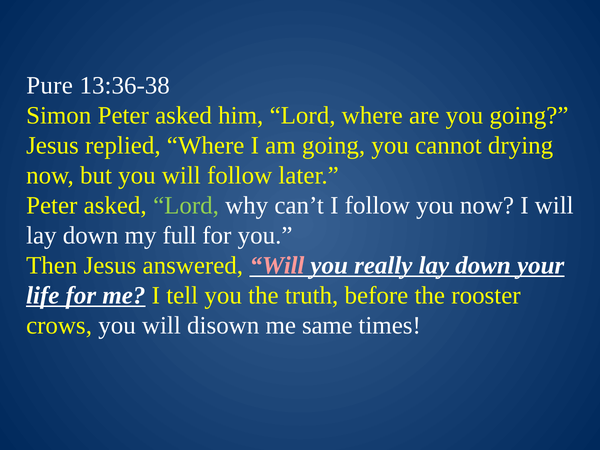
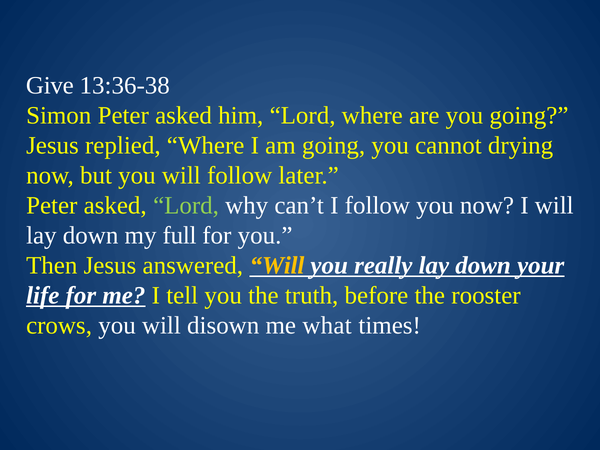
Pure: Pure -> Give
Will at (277, 265) colour: pink -> yellow
same: same -> what
